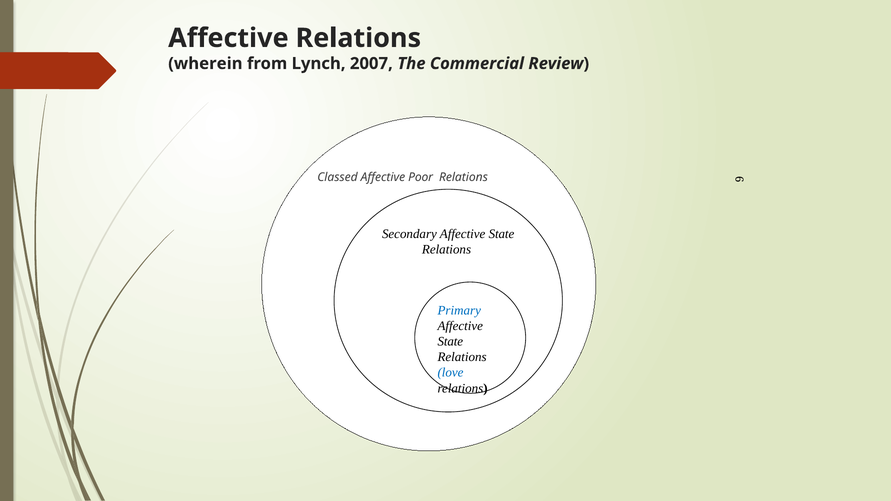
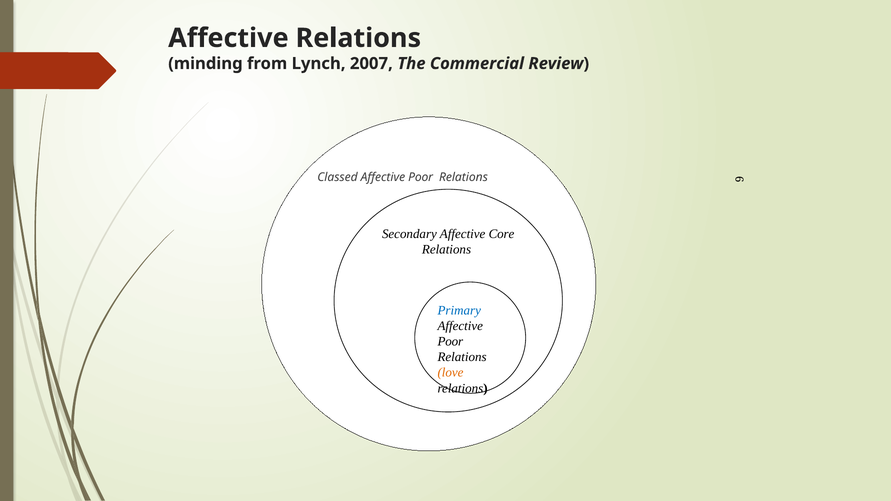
wherein: wherein -> minding
Secondary Affective State: State -> Core
State at (450, 342): State -> Poor
love colour: blue -> orange
